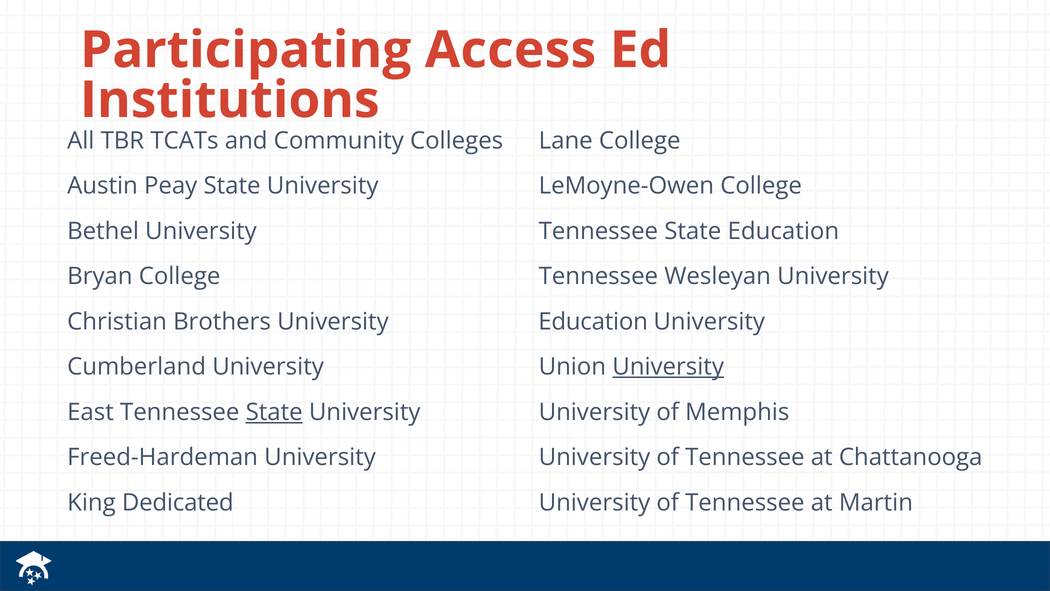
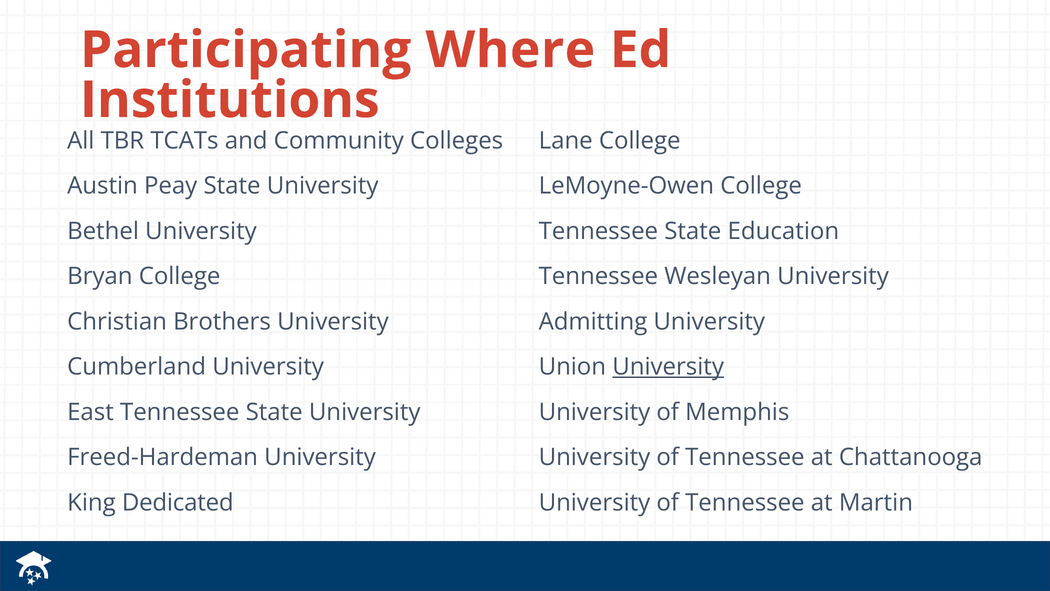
Access: Access -> Where
Education at (593, 322): Education -> Admitting
State at (274, 412) underline: present -> none
